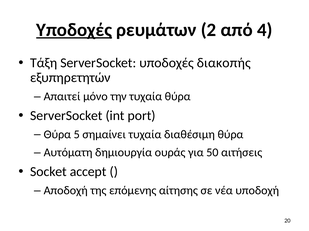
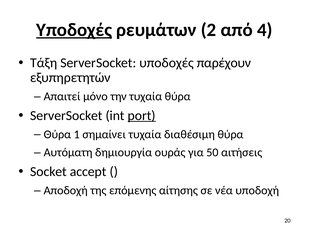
διακοπής: διακοπής -> παρέχουν
port underline: none -> present
5: 5 -> 1
